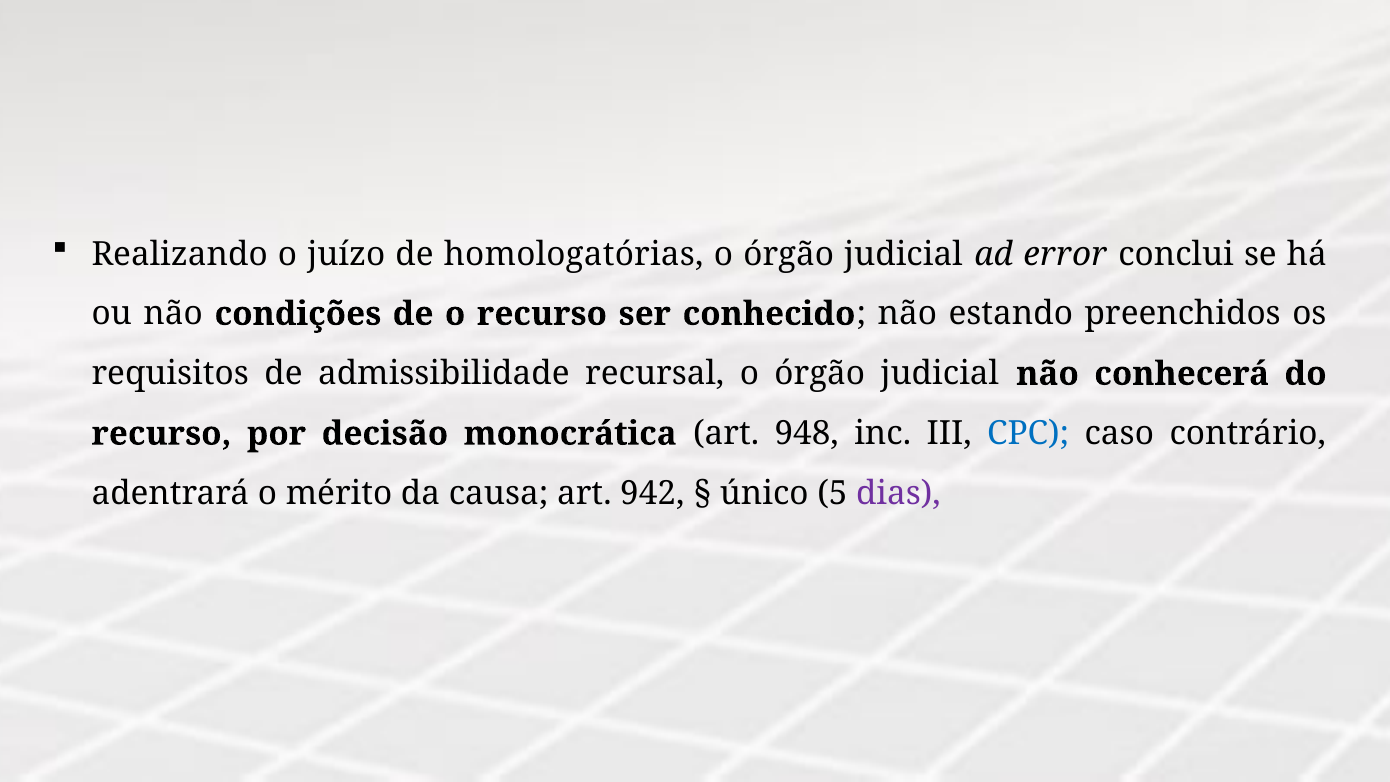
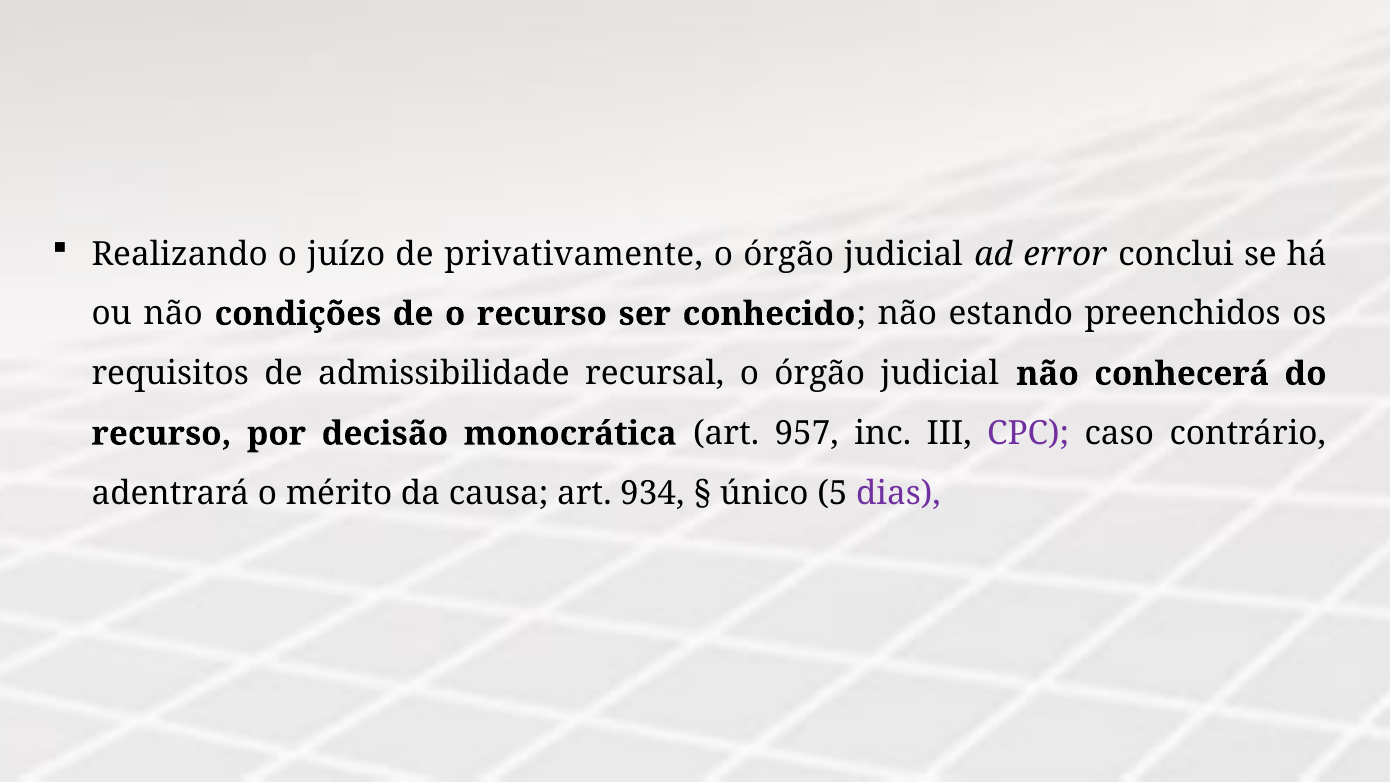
homologatórias: homologatórias -> privativamente
948: 948 -> 957
CPC colour: blue -> purple
942: 942 -> 934
